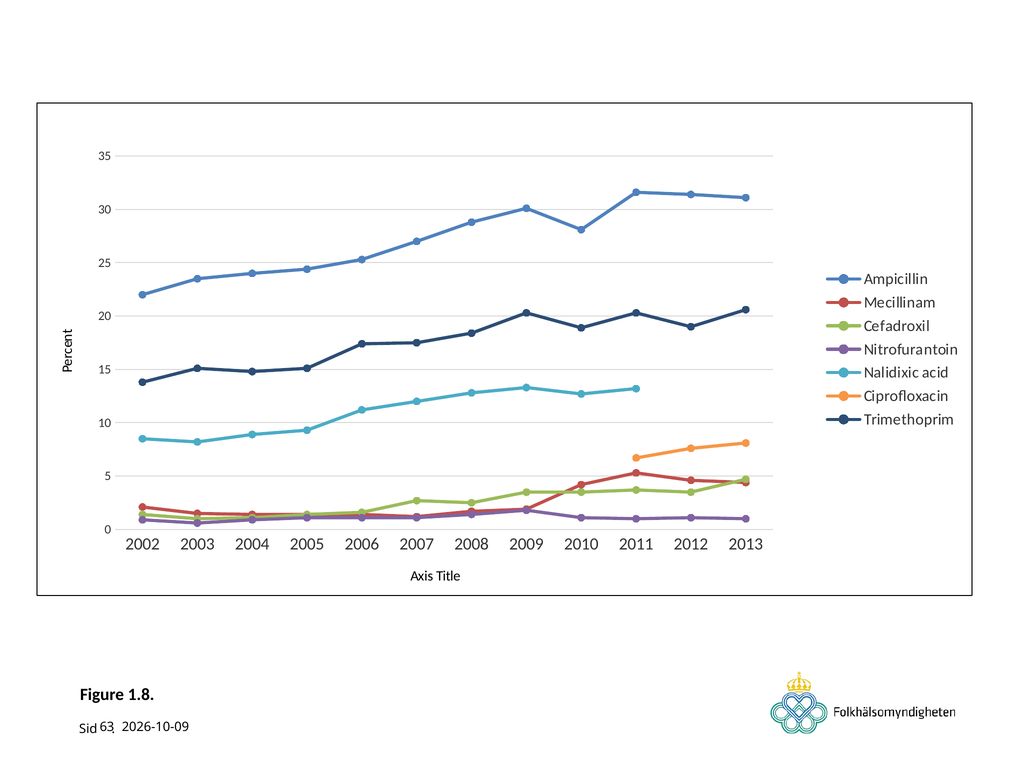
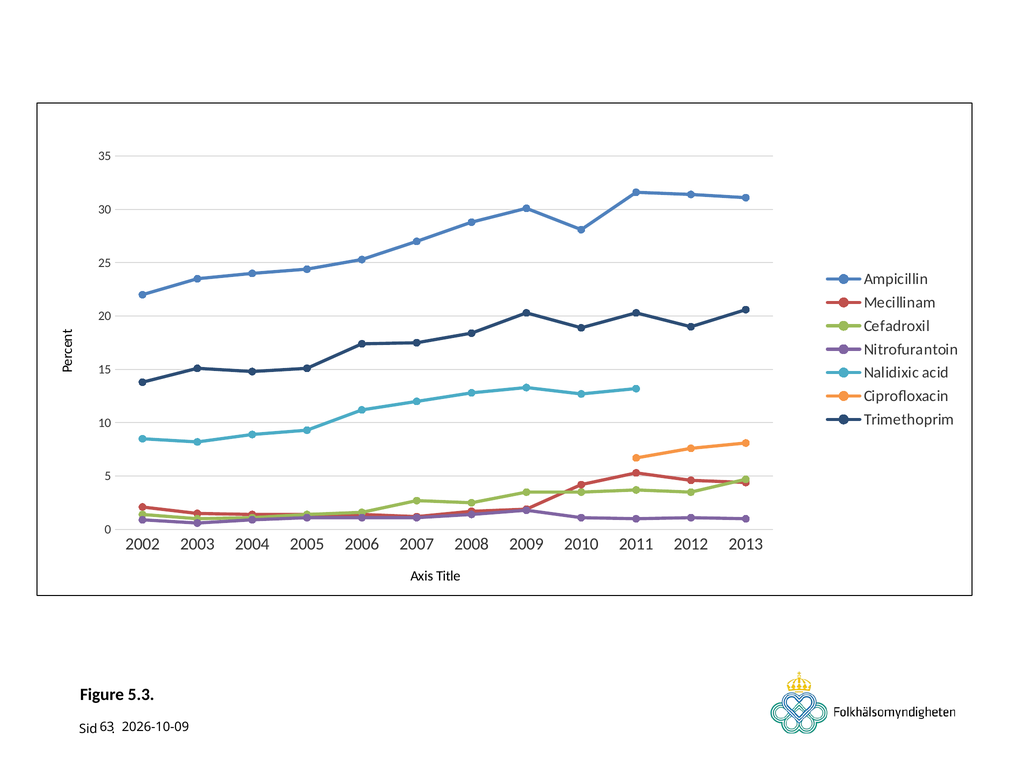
1.8: 1.8 -> 5.3
